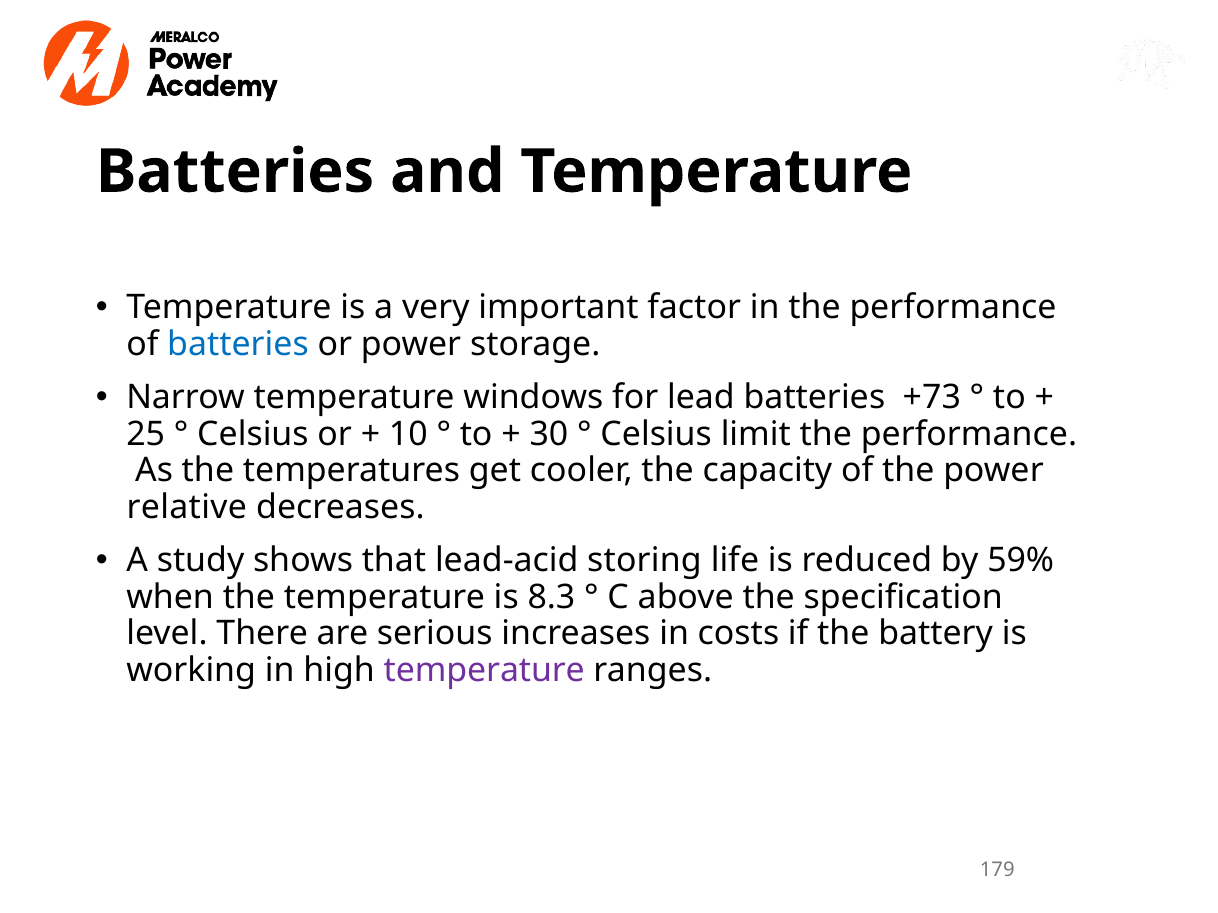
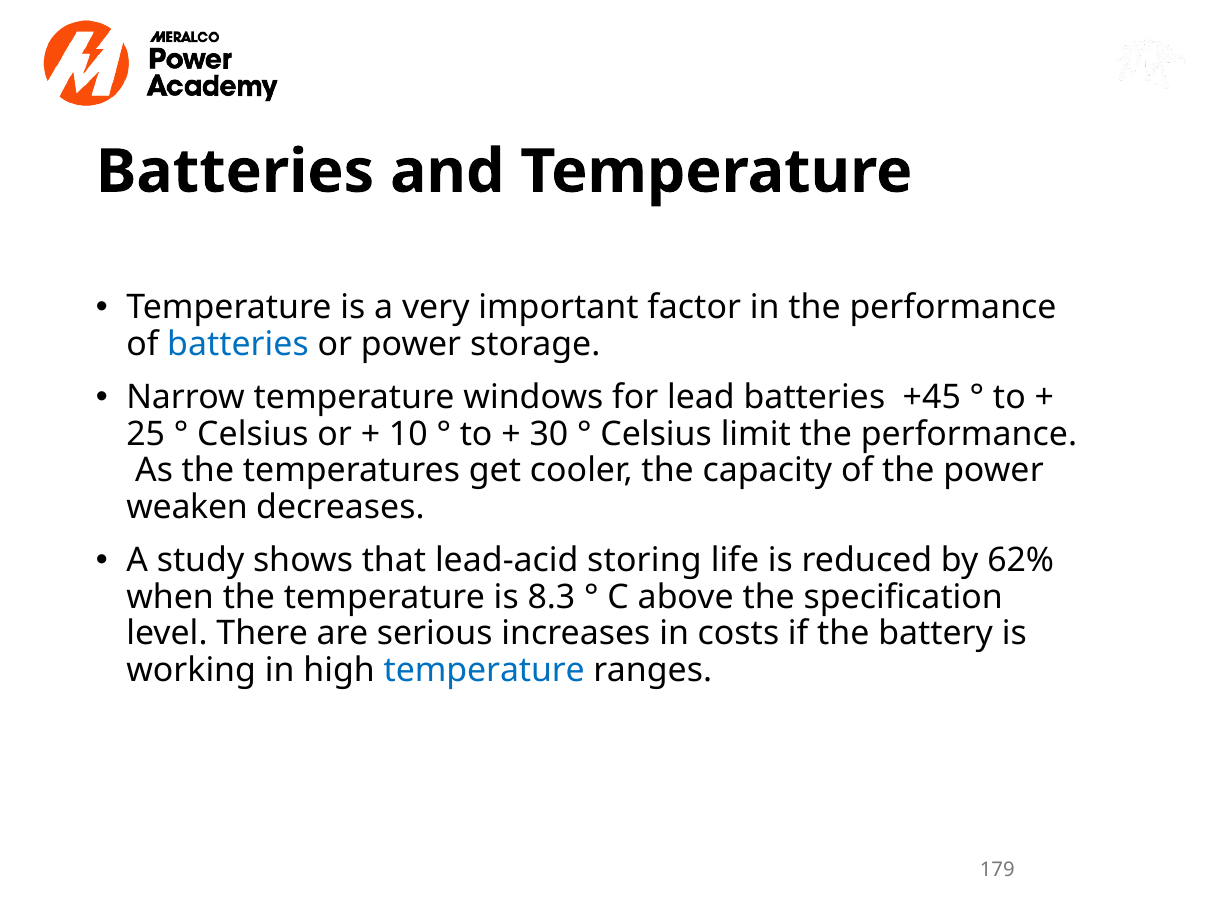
+73: +73 -> +45
relative: relative -> weaken
59%: 59% -> 62%
temperature at (484, 671) colour: purple -> blue
